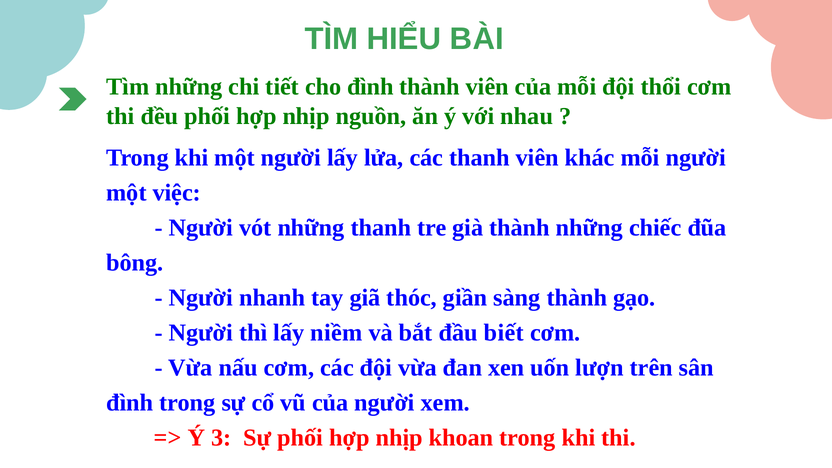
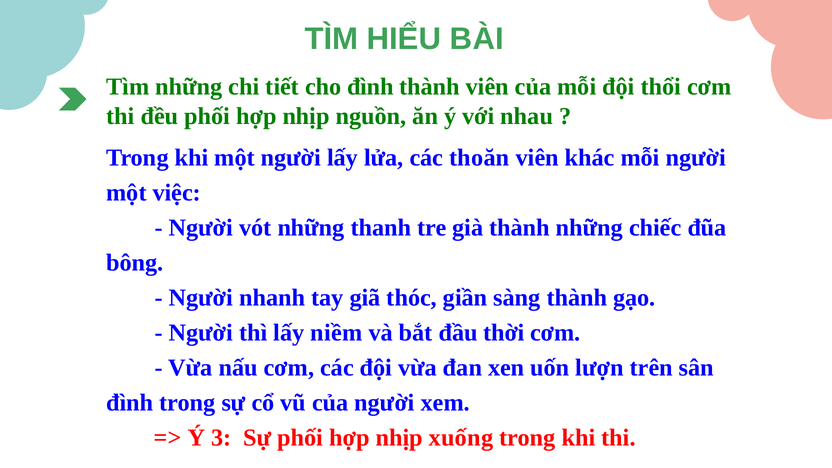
các thanh: thanh -> thoăn
biết: biết -> thời
khoan: khoan -> xuống
